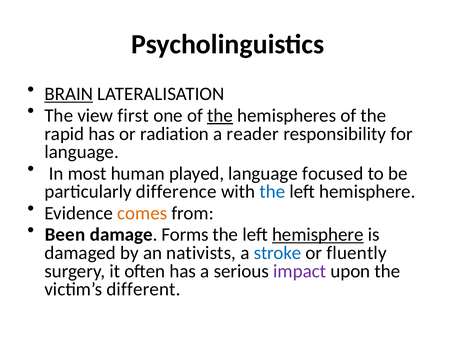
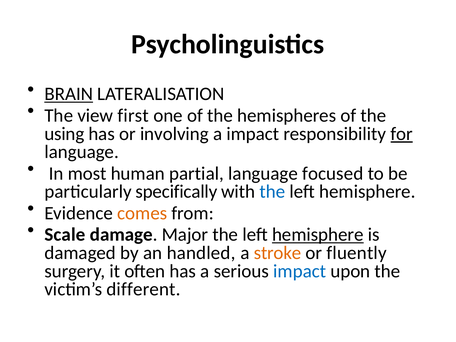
the at (220, 116) underline: present -> none
rapid: rapid -> using
radiation: radiation -> involving
a reader: reader -> impact
for underline: none -> present
played: played -> partial
difference: difference -> specifically
Been: Been -> Scale
Forms: Forms -> Major
nativists: nativists -> handled
stroke colour: blue -> orange
impact at (300, 271) colour: purple -> blue
